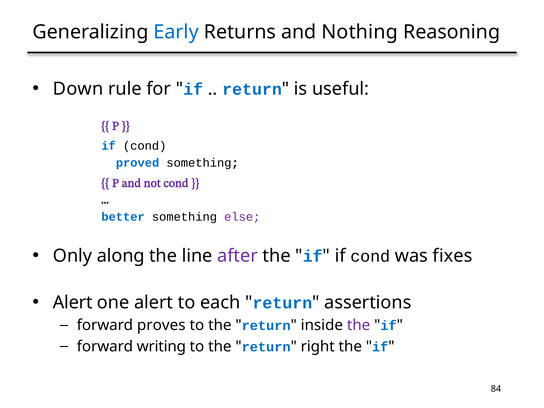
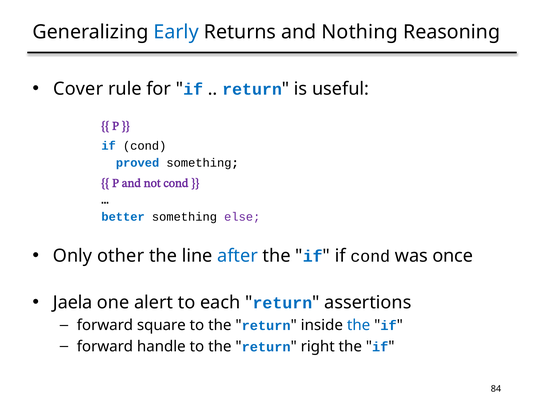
Down: Down -> Cover
along: along -> other
after colour: purple -> blue
fixes: fixes -> once
Alert at (73, 302): Alert -> Jaela
proves: proves -> square
the at (359, 325) colour: purple -> blue
writing: writing -> handle
